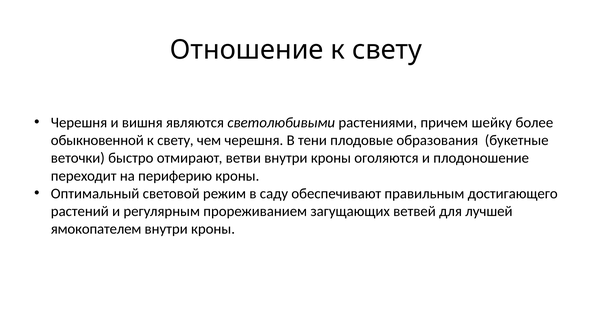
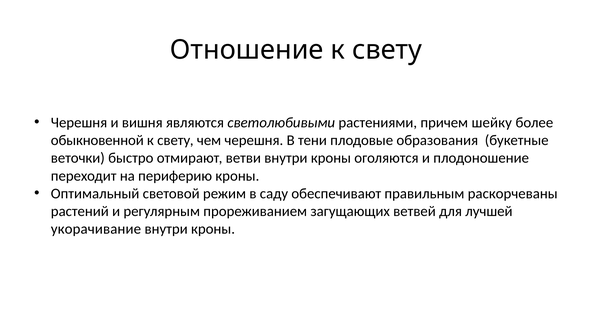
достигающего: достигающего -> раскорчеваны
ямокопателем: ямокопателем -> укорачивание
